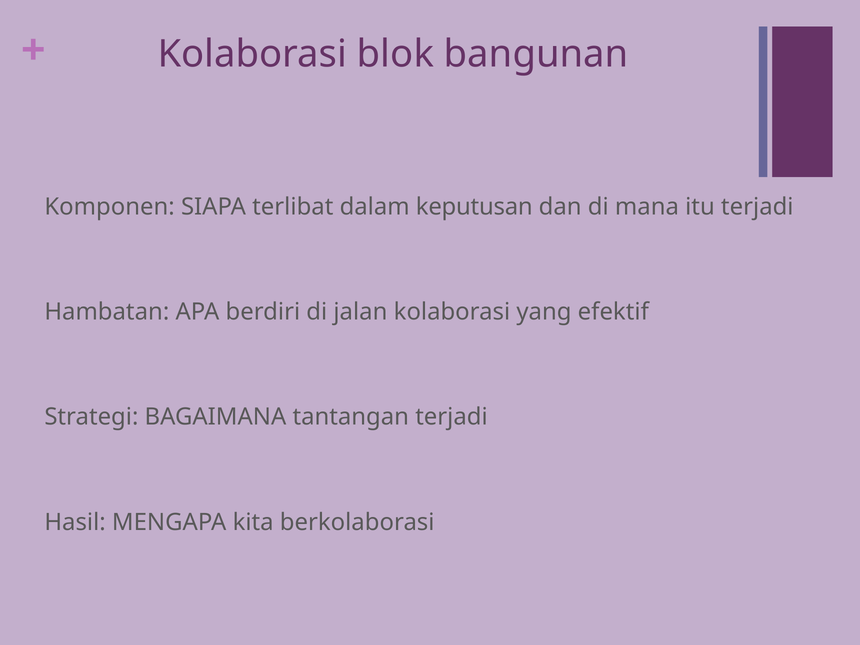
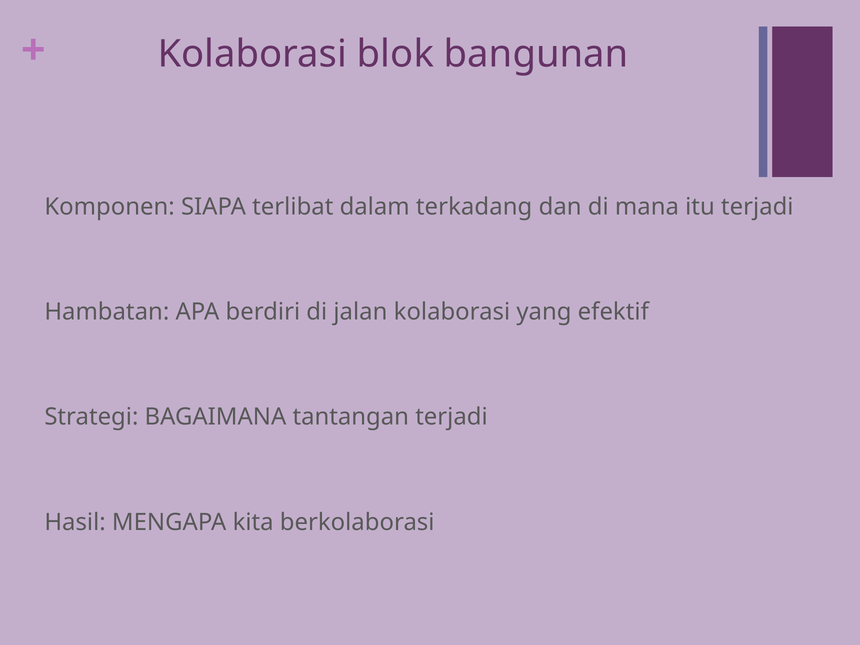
keputusan: keputusan -> terkadang
